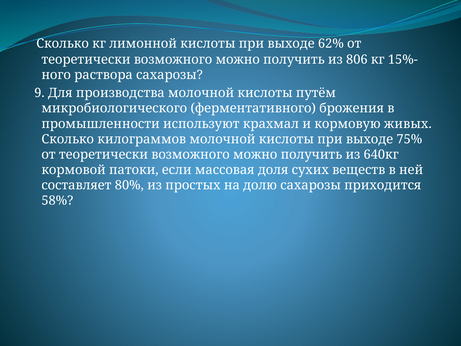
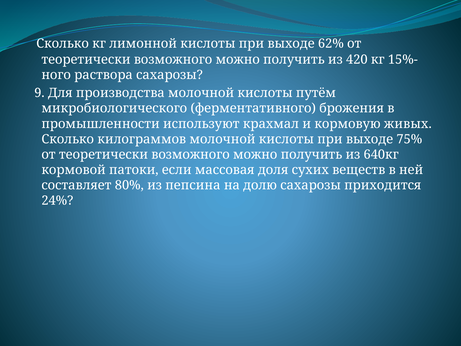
806: 806 -> 420
простых: простых -> пепсина
58%: 58% -> 24%
